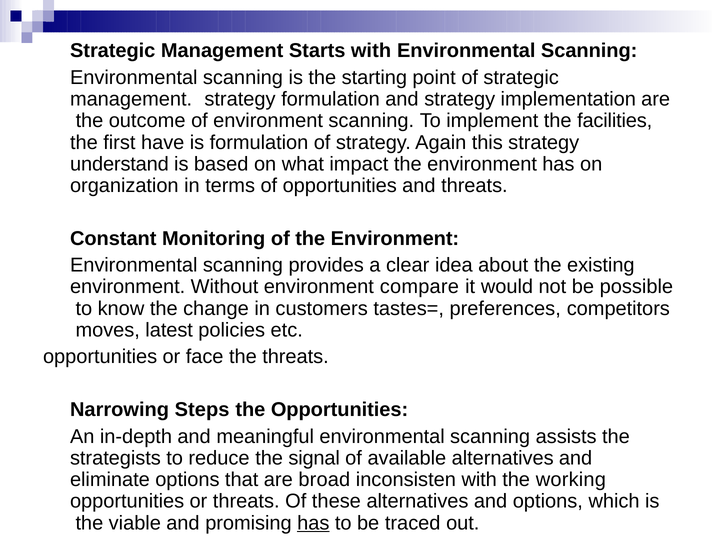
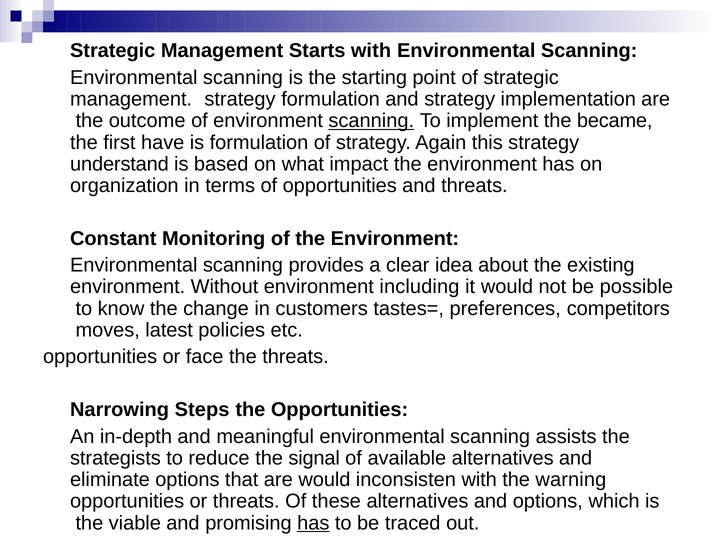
scanning at (371, 121) underline: none -> present
facilities: facilities -> became
compare: compare -> including
are broad: broad -> would
working: working -> warning
